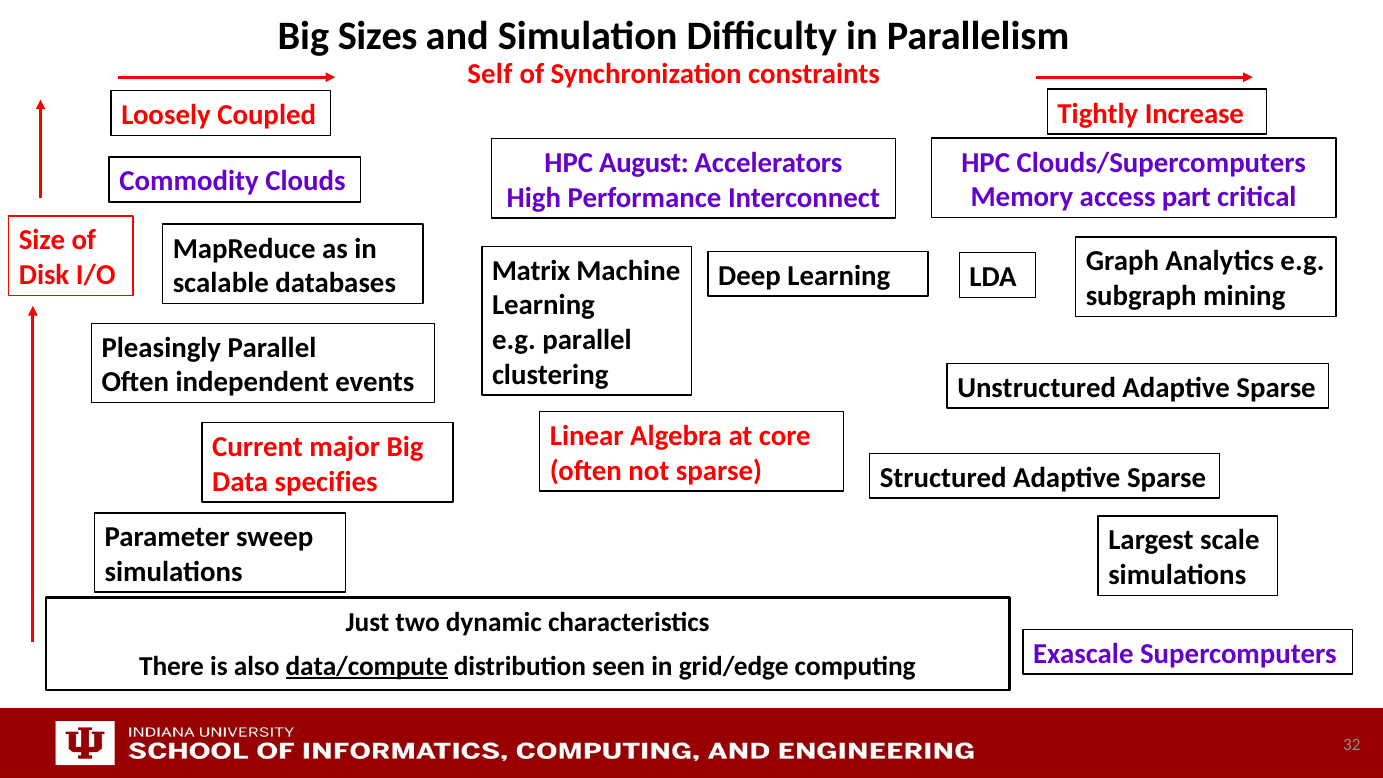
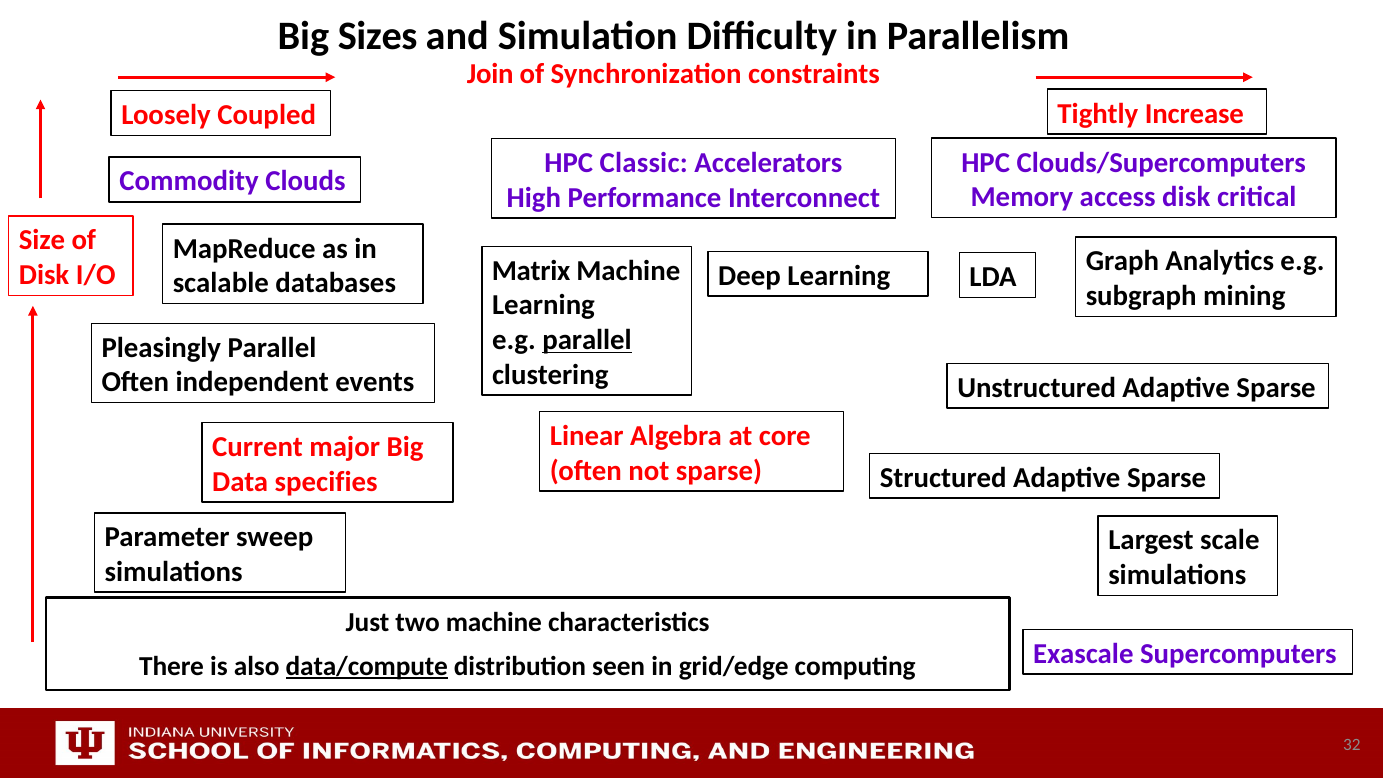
Self: Self -> Join
August: August -> Classic
access part: part -> disk
parallel at (587, 340) underline: none -> present
two dynamic: dynamic -> machine
